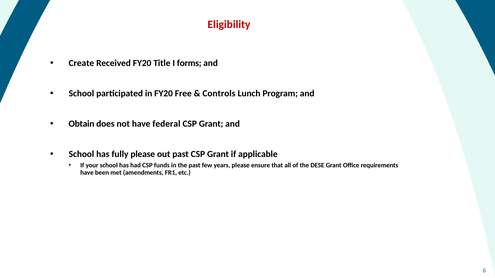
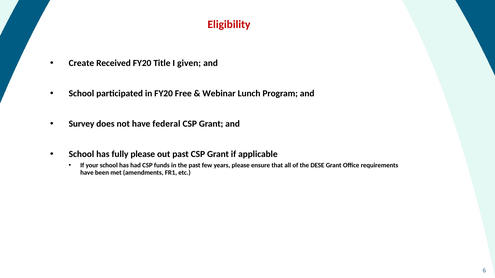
forms: forms -> given
Controls: Controls -> Webinar
Obtain: Obtain -> Survey
